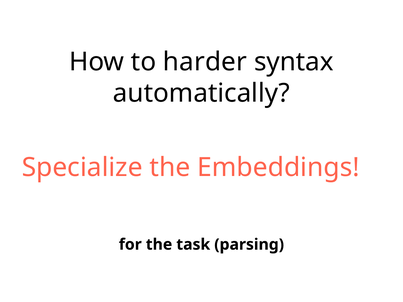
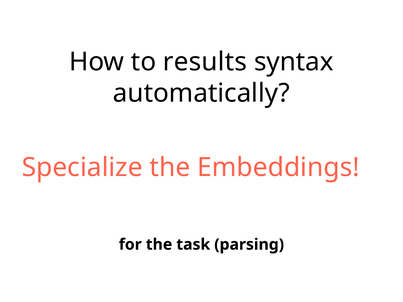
harder: harder -> results
